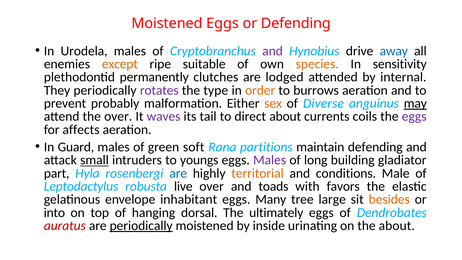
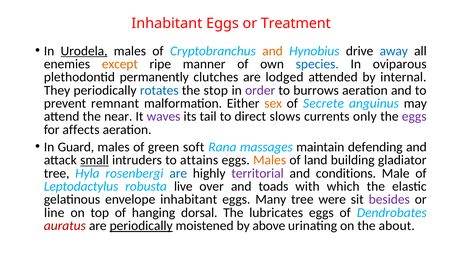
Moistened at (167, 23): Moistened -> Inhabitant
or Defending: Defending -> Treatment
Urodela underline: none -> present
and at (273, 51) colour: purple -> orange
suitable: suitable -> manner
species colour: orange -> blue
sensitivity: sensitivity -> oviparous
rotates colour: purple -> blue
type: type -> stop
order colour: orange -> purple
probably: probably -> remnant
Diverse: Diverse -> Secrete
may underline: present -> none
the over: over -> near
direct about: about -> slows
coils: coils -> only
partitions: partitions -> massages
youngs: youngs -> attains
Males at (270, 160) colour: purple -> orange
long: long -> land
part at (57, 173): part -> tree
territorial colour: orange -> purple
favors: favors -> which
large: large -> were
besides colour: orange -> purple
into: into -> line
ultimately: ultimately -> lubricates
inside: inside -> above
